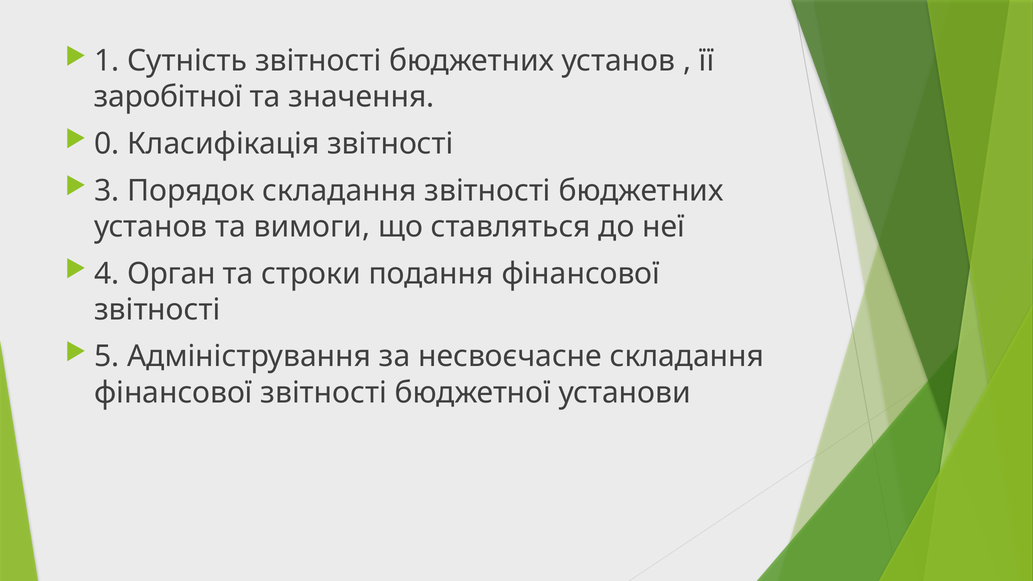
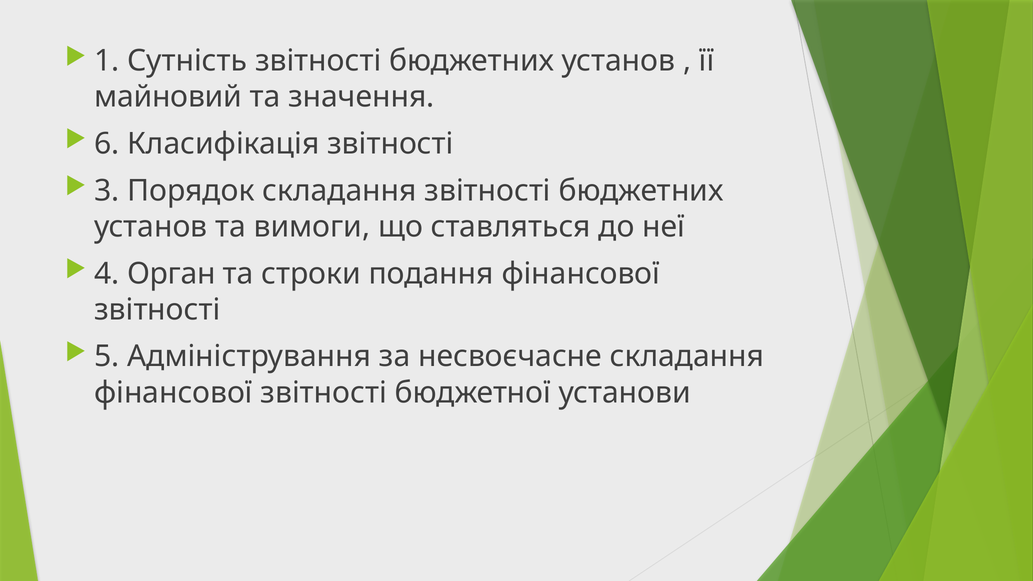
заробітної: заробітної -> майновий
0: 0 -> 6
